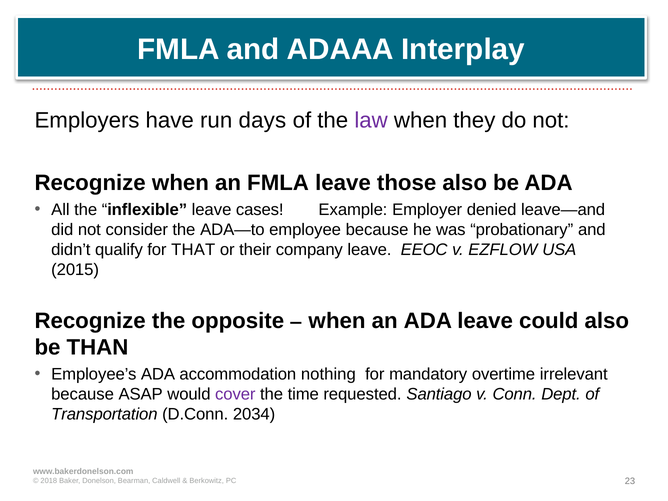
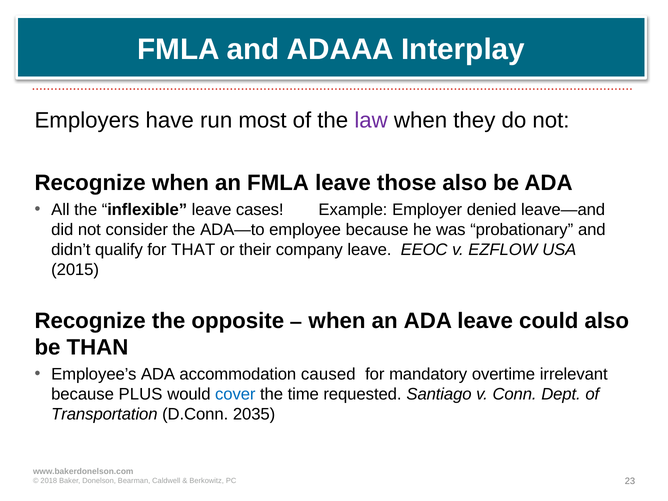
days: days -> most
nothing: nothing -> caused
ASAP: ASAP -> PLUS
cover colour: purple -> blue
2034: 2034 -> 2035
